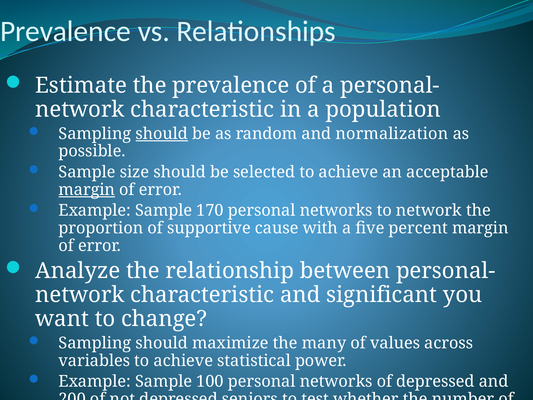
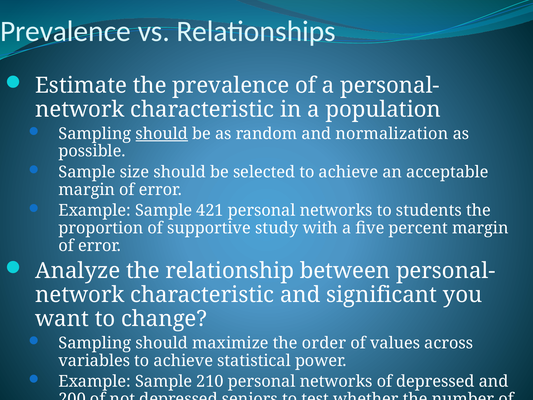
margin at (87, 190) underline: present -> none
170: 170 -> 421
to network: network -> students
cause: cause -> study
many: many -> order
100: 100 -> 210
